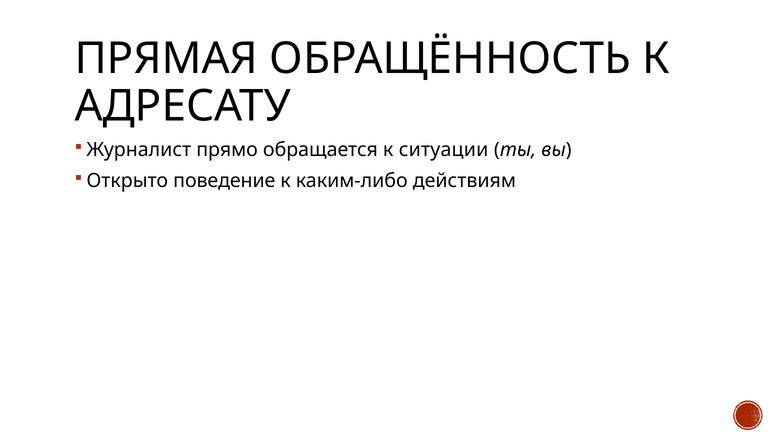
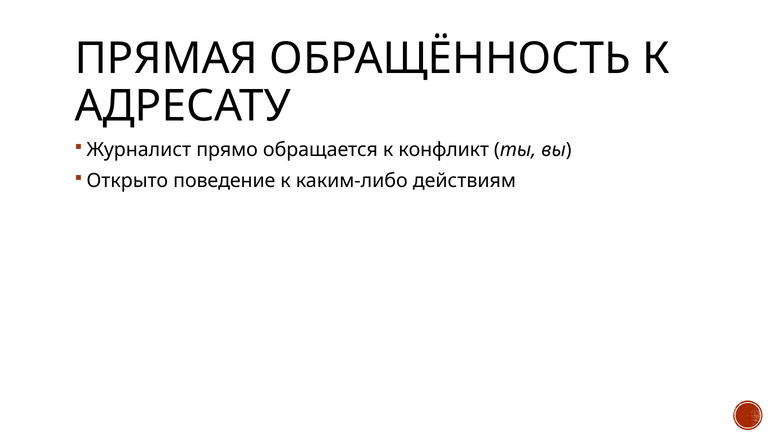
ситуации: ситуации -> конфликт
